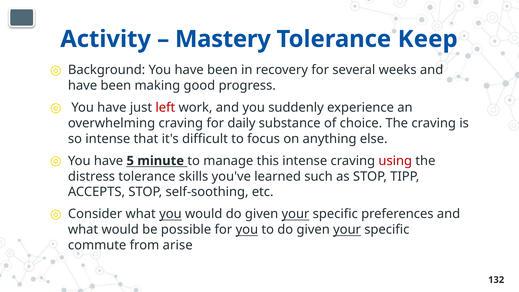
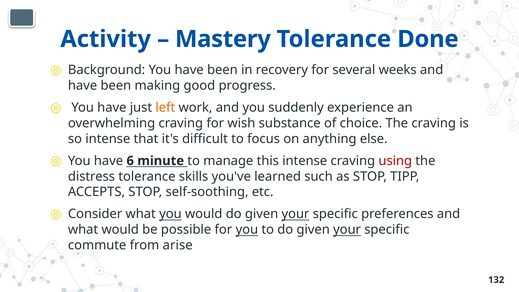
Keep: Keep -> Done
left colour: red -> orange
daily: daily -> wish
5: 5 -> 6
